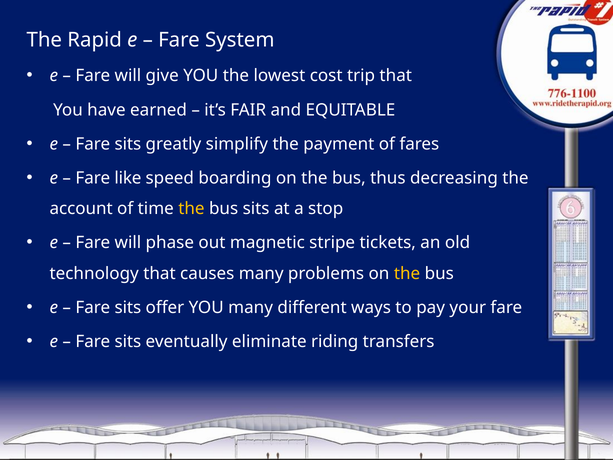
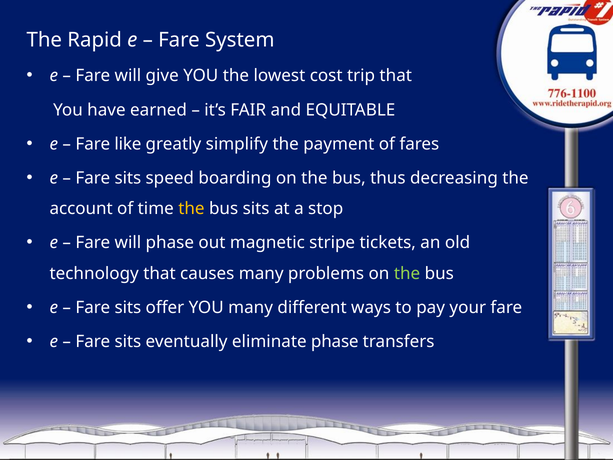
sits at (128, 144): sits -> like
like at (128, 178): like -> sits
the at (407, 273) colour: yellow -> light green
eliminate riding: riding -> phase
